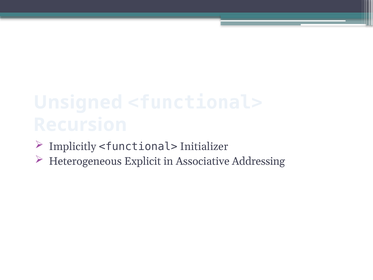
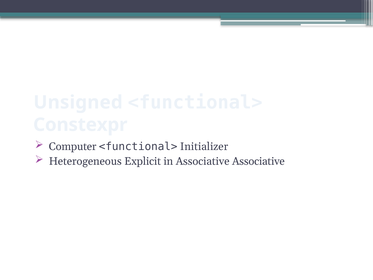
Recursion: Recursion -> Constexpr
Implicitly: Implicitly -> Computer
Associative Addressing: Addressing -> Associative
